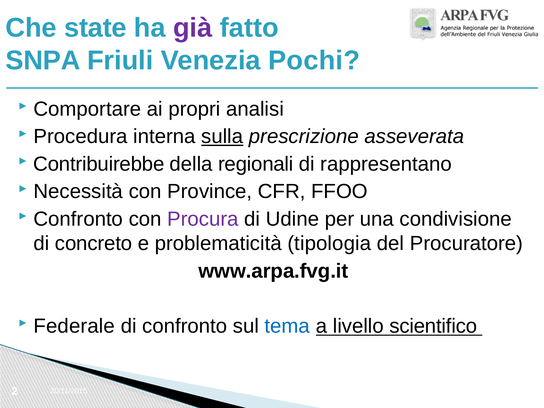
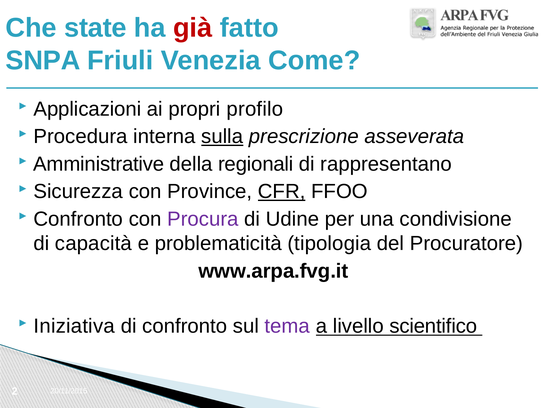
già colour: purple -> red
Pochi: Pochi -> Come
Comportare: Comportare -> Applicazioni
analisi: analisi -> profilo
Contribuirebbe: Contribuirebbe -> Amministrative
Necessità: Necessità -> Sicurezza
CFR underline: none -> present
concreto: concreto -> capacità
Federale: Federale -> Iniziativa
tema colour: blue -> purple
